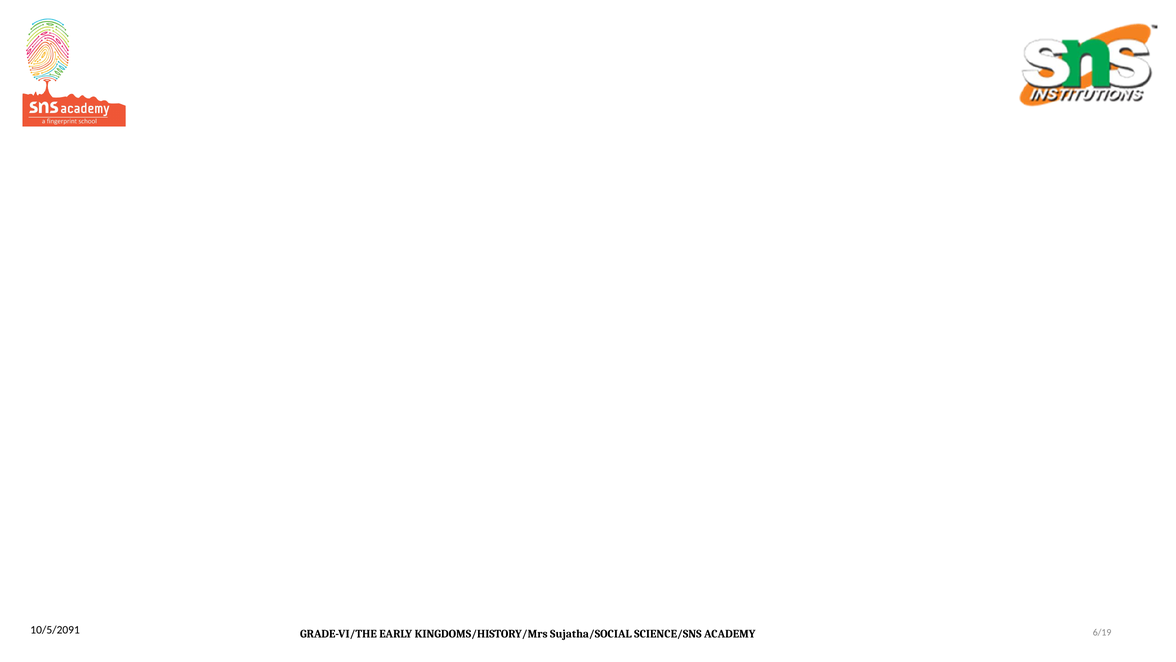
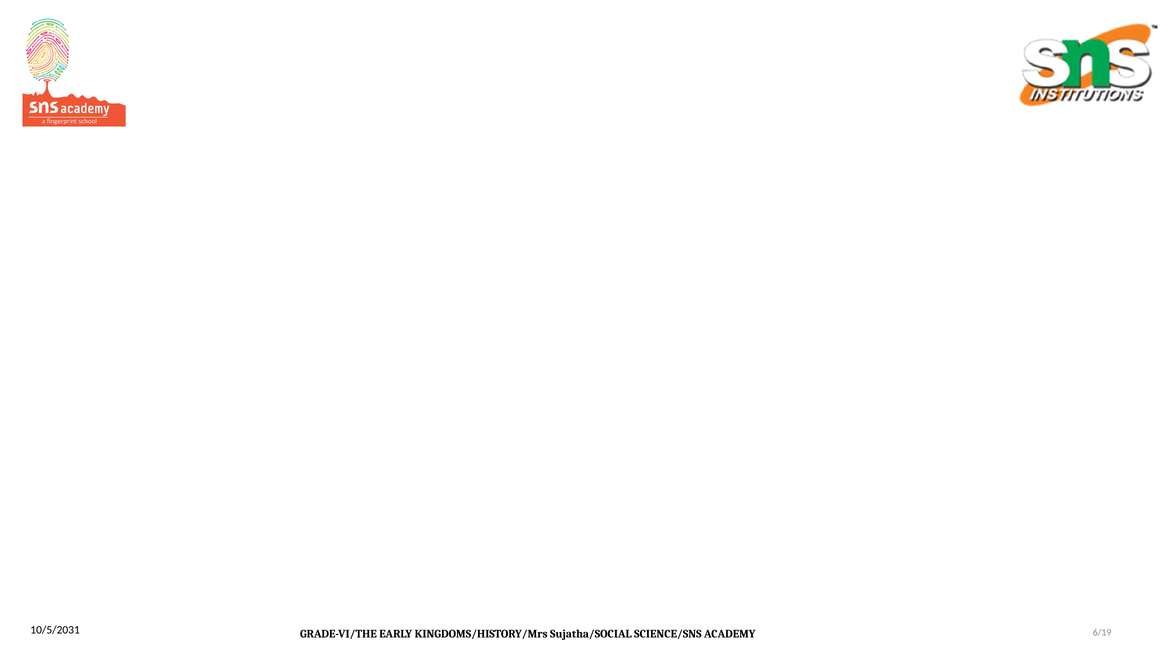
10/5/2091: 10/5/2091 -> 10/5/2031
